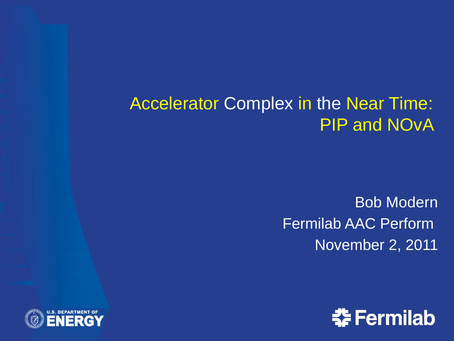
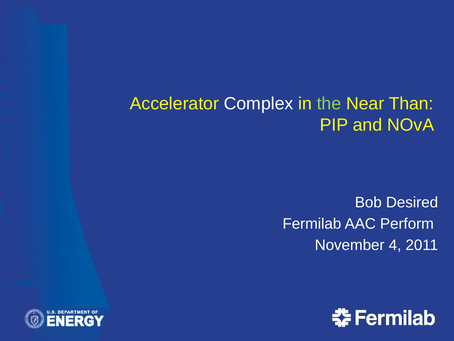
the colour: white -> light green
Time: Time -> Than
Modern: Modern -> Desired
2: 2 -> 4
